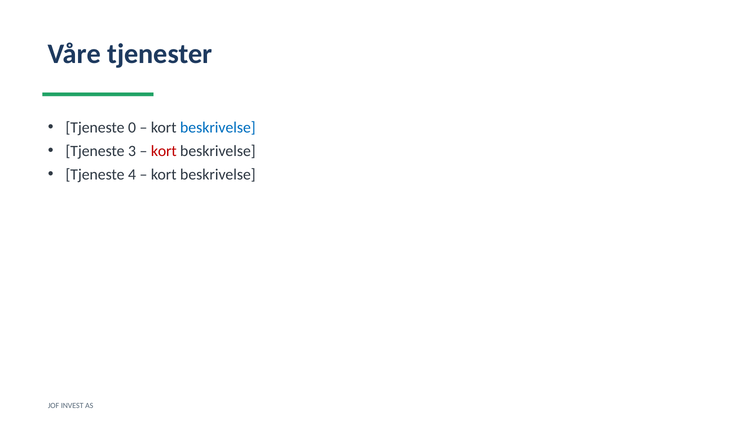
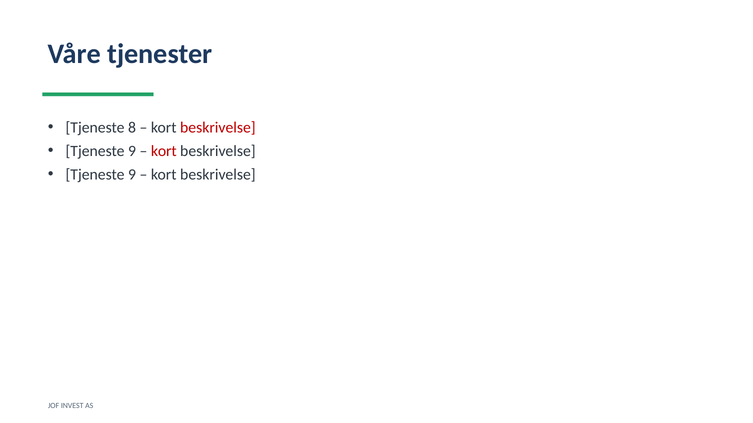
0: 0 -> 8
beskrivelse at (218, 128) colour: blue -> red
3 at (132, 151): 3 -> 9
4 at (132, 175): 4 -> 9
